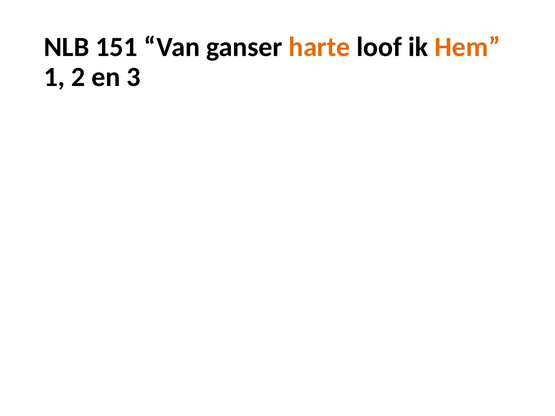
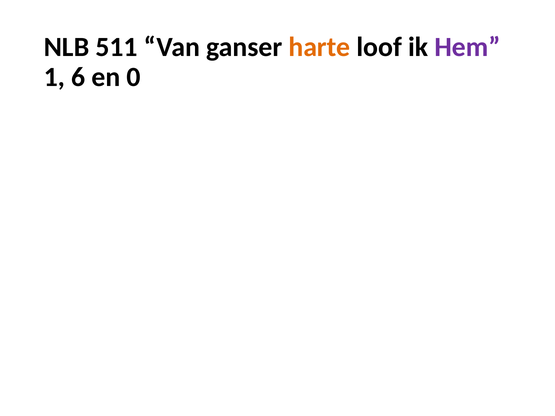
151: 151 -> 511
Hem colour: orange -> purple
2: 2 -> 6
3: 3 -> 0
